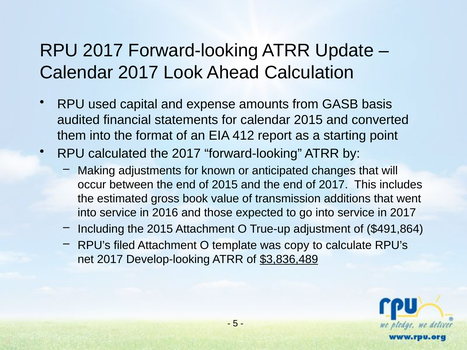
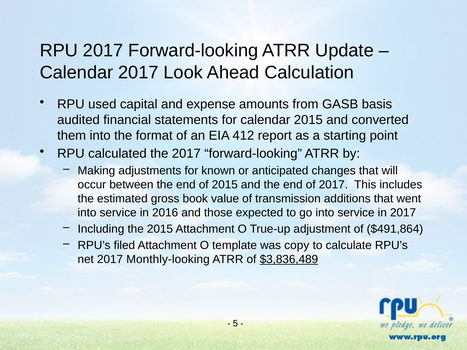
Develop-looking: Develop-looking -> Monthly-looking
